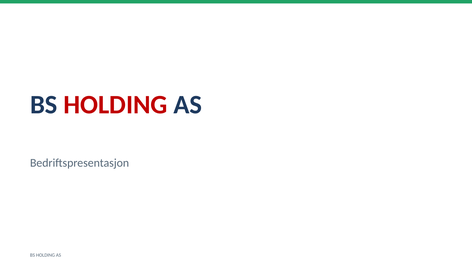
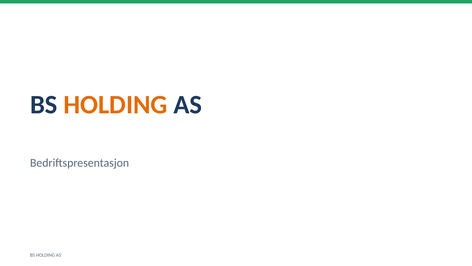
HOLDING at (115, 105) colour: red -> orange
